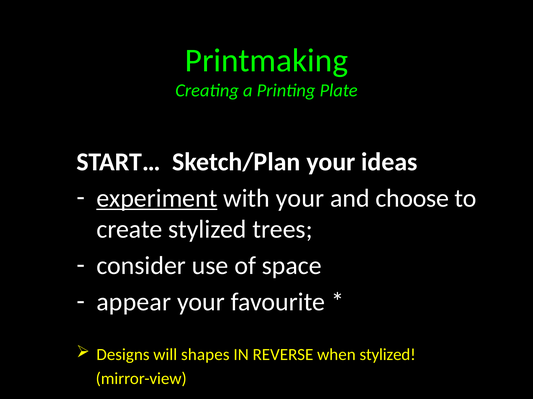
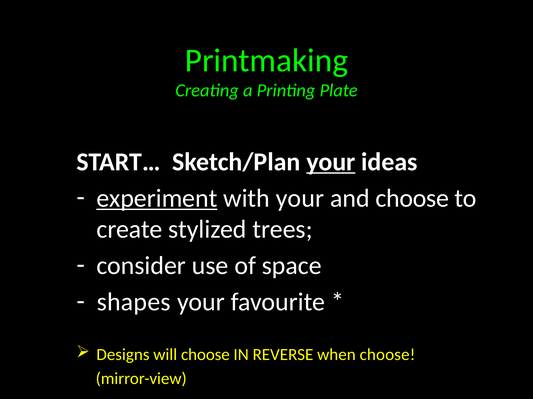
your at (331, 162) underline: none -> present
appear: appear -> shapes
will shapes: shapes -> choose
when stylized: stylized -> choose
